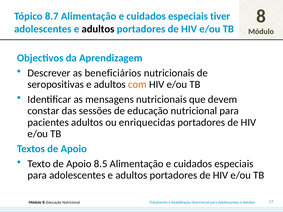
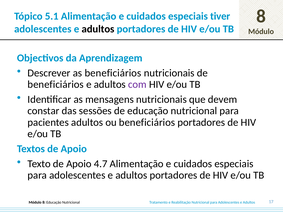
8.7: 8.7 -> 5.1
seropositivas at (56, 85): seropositivas -> beneficiários
com colour: orange -> purple
ou enriquecidas: enriquecidas -> beneficiários
8.5: 8.5 -> 4.7
